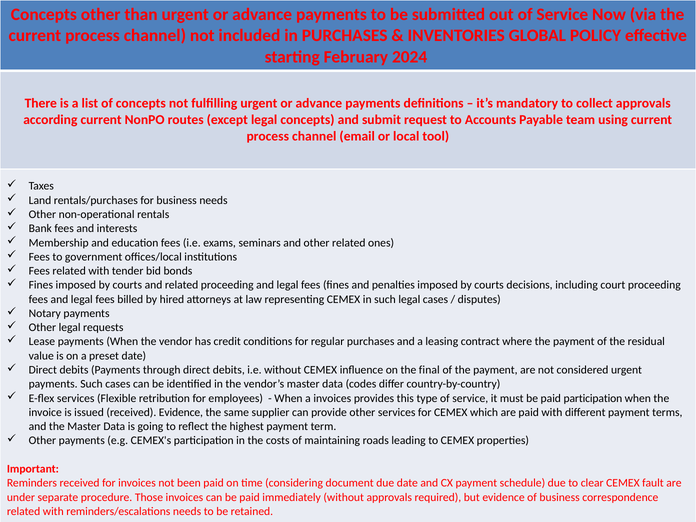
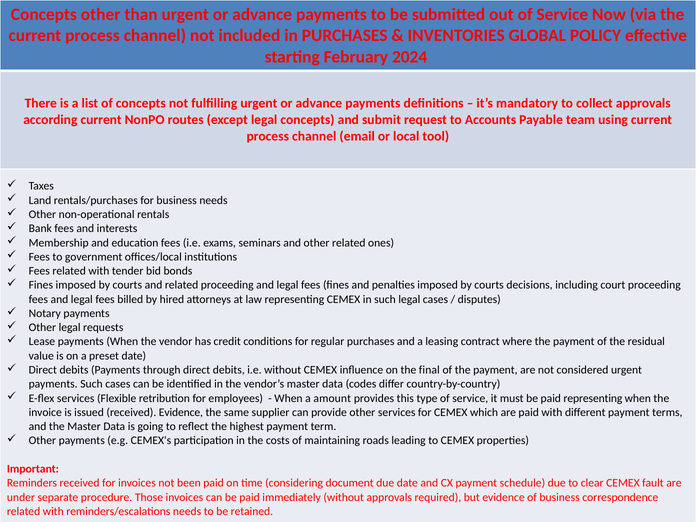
a invoices: invoices -> amount
paid participation: participation -> representing
